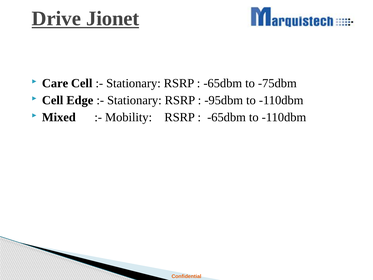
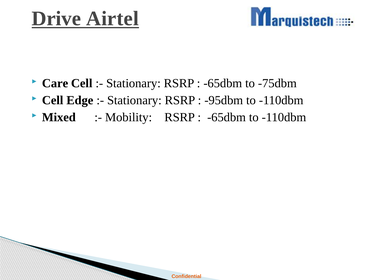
Jionet: Jionet -> Airtel
